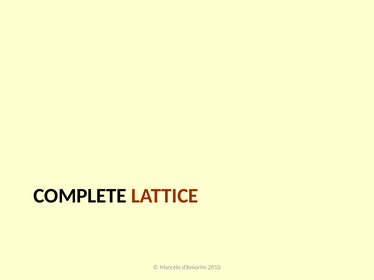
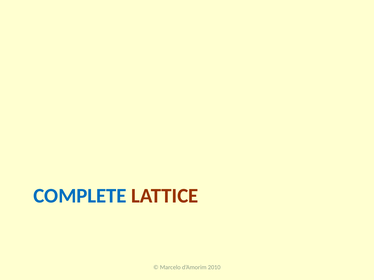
COMPLETE colour: black -> blue
